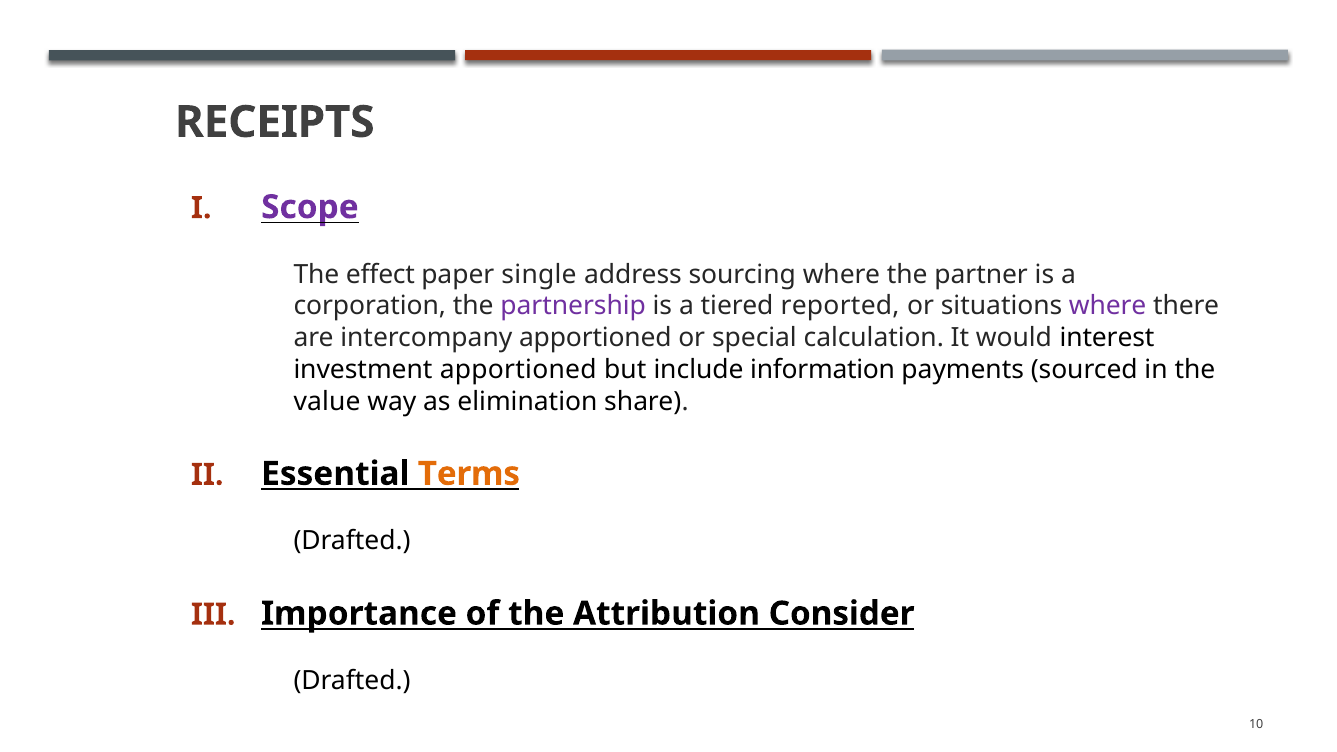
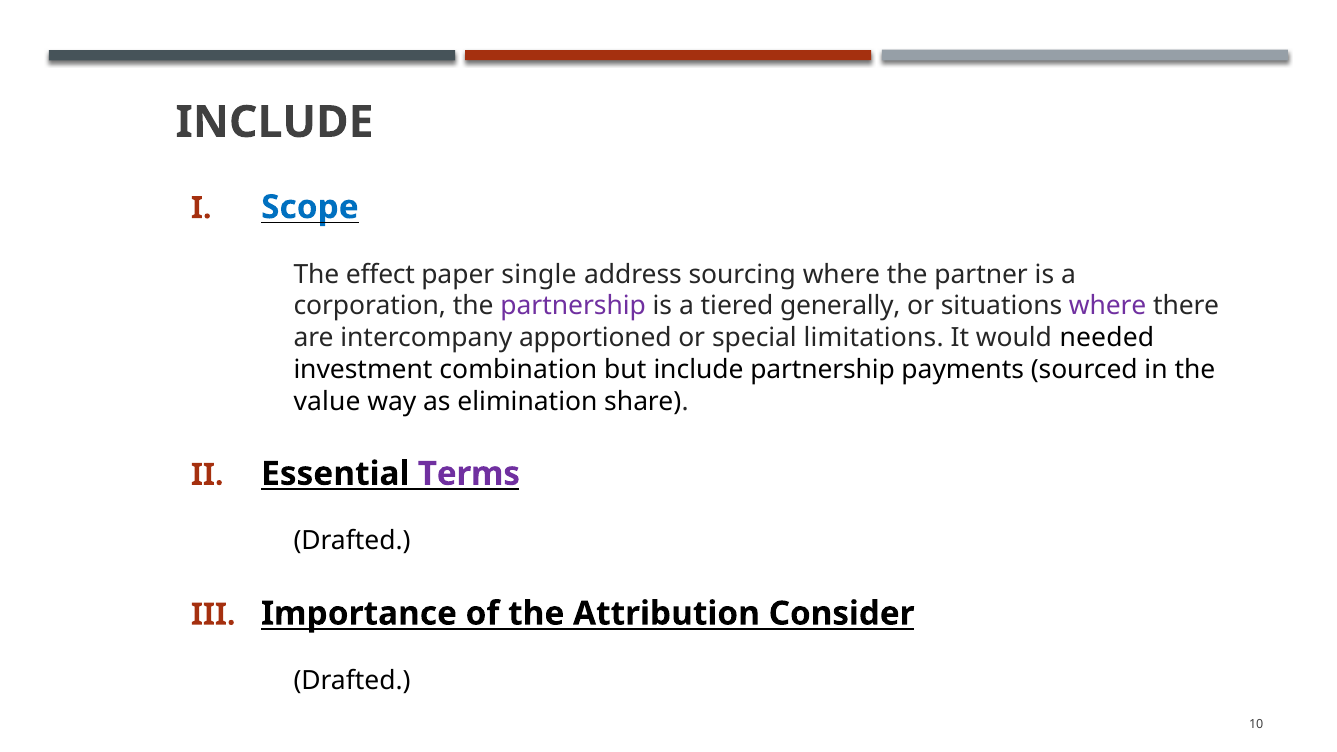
RECEIPTS at (275, 122): RECEIPTS -> INCLUDE
Scope colour: purple -> blue
reported: reported -> generally
calculation: calculation -> limitations
interest: interest -> needed
investment apportioned: apportioned -> combination
include information: information -> partnership
Terms colour: orange -> purple
